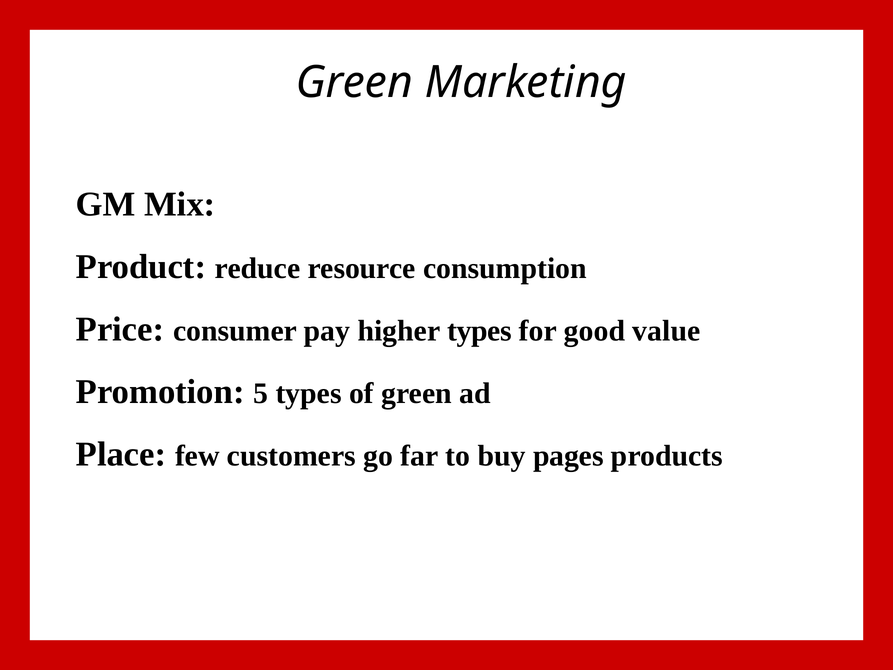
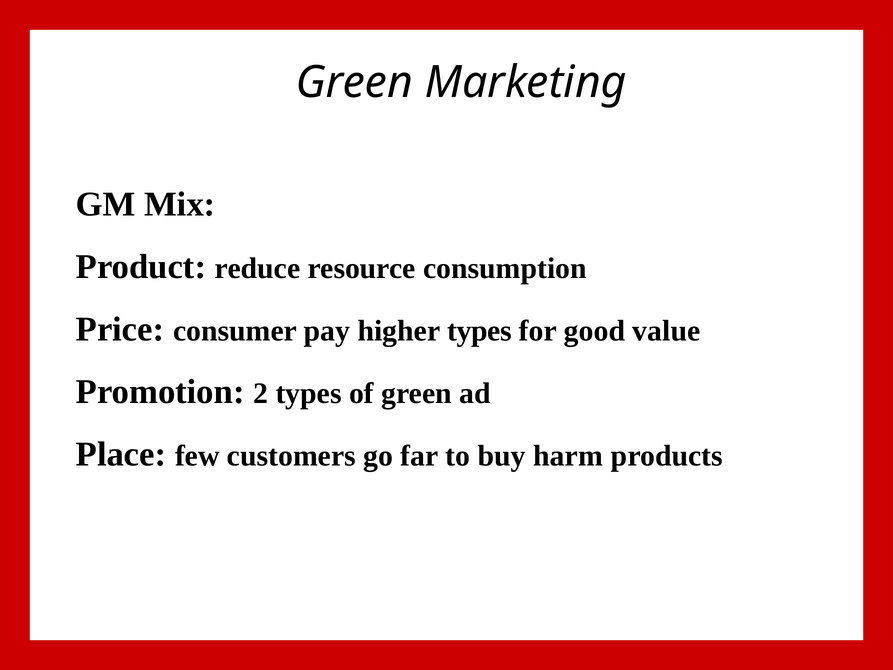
5: 5 -> 2
pages: pages -> harm
